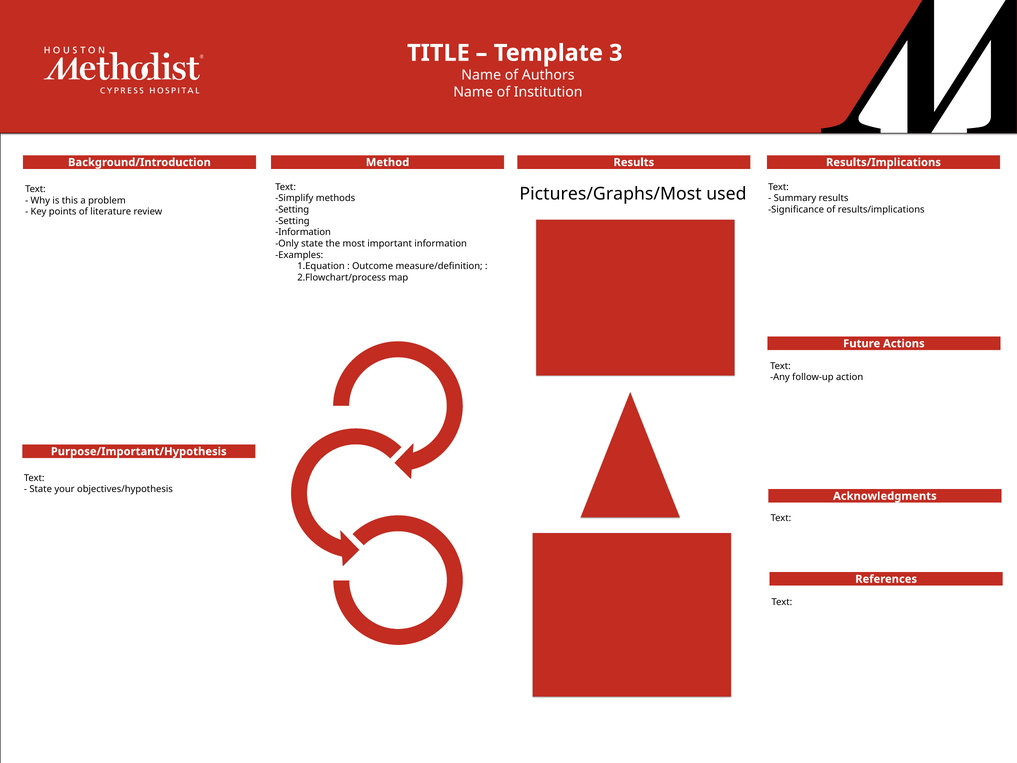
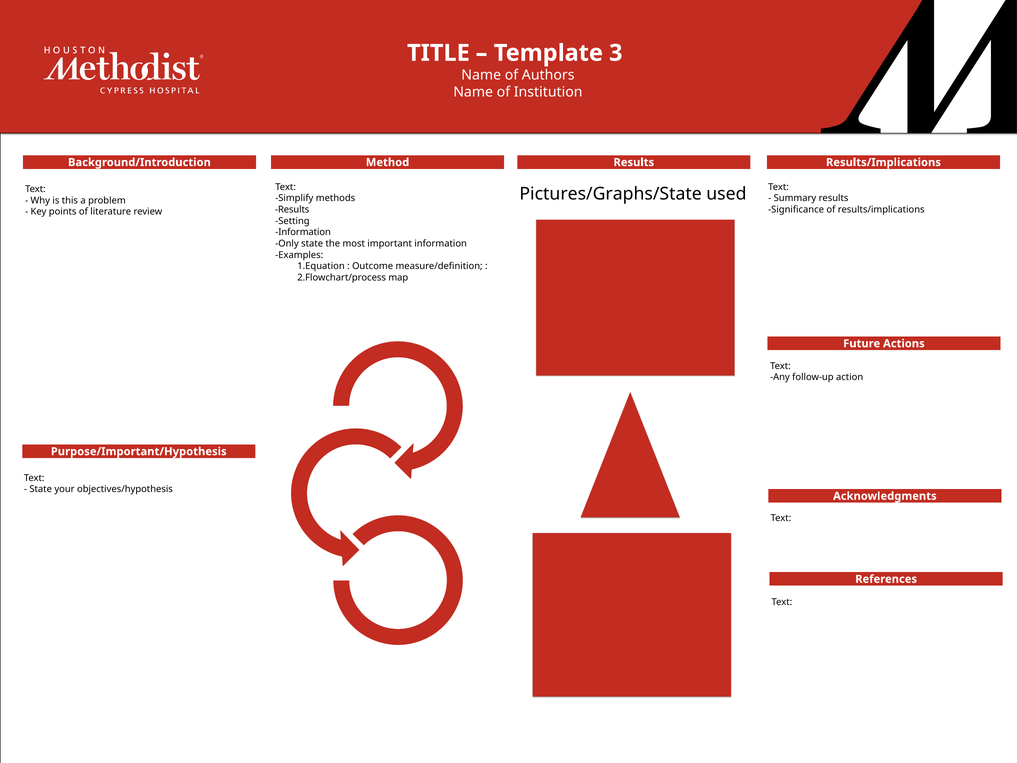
Pictures/Graphs/Most: Pictures/Graphs/Most -> Pictures/Graphs/State
Setting at (292, 210): Setting -> Results
